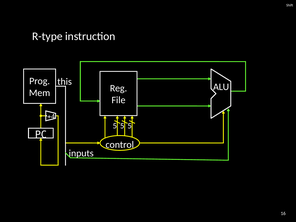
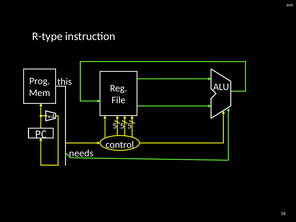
inputs: inputs -> needs
